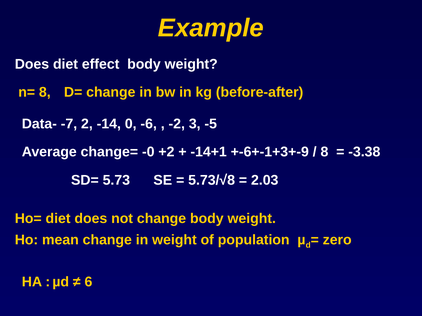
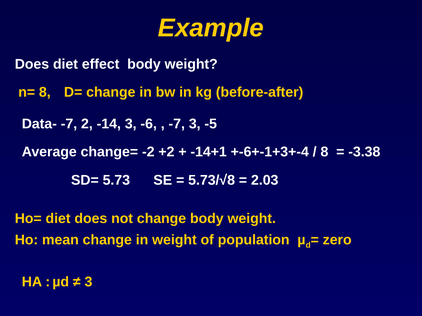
-14 0: 0 -> 3
-2 at (177, 124): -2 -> -7
-0: -0 -> -2
+-6+-1+3+-9: +-6+-1+3+-9 -> +-6+-1+3+-4
6 at (88, 282): 6 -> 3
